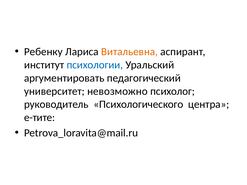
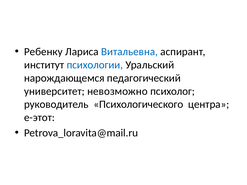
Витальевна colour: orange -> blue
аргументировать: аргументировать -> нарождающемся
e-тите: e-тите -> e-этот
